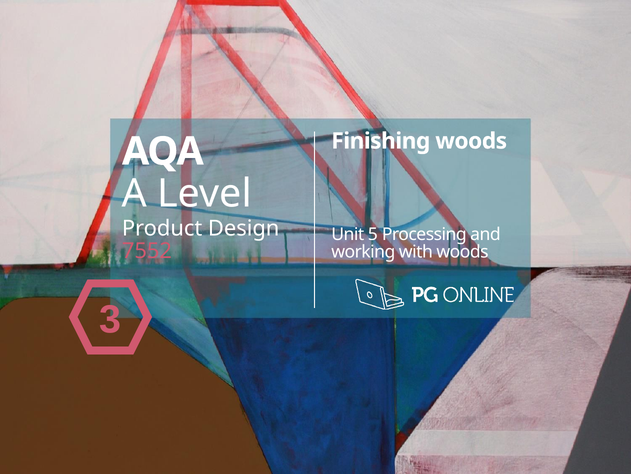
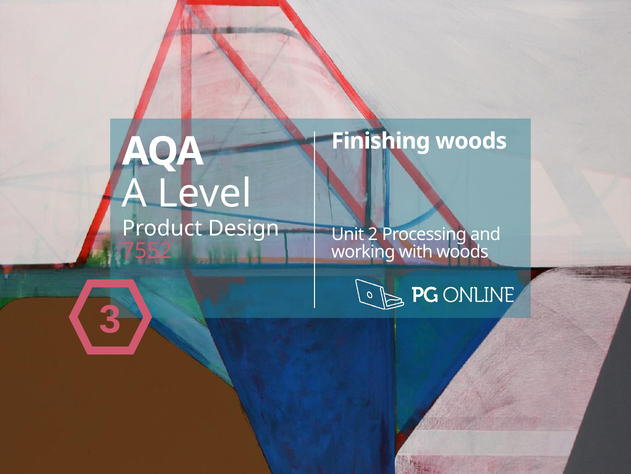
5: 5 -> 2
